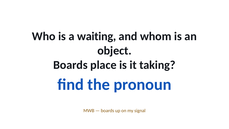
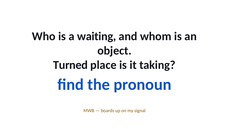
Boards at (70, 65): Boards -> Turned
